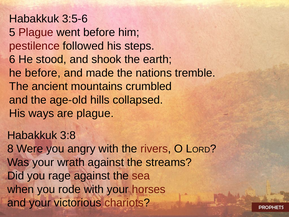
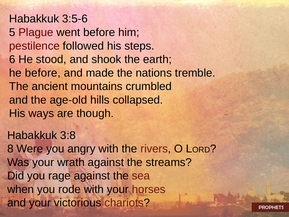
are plague: plague -> though
